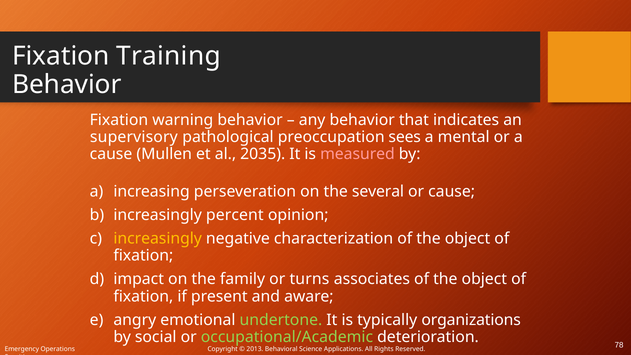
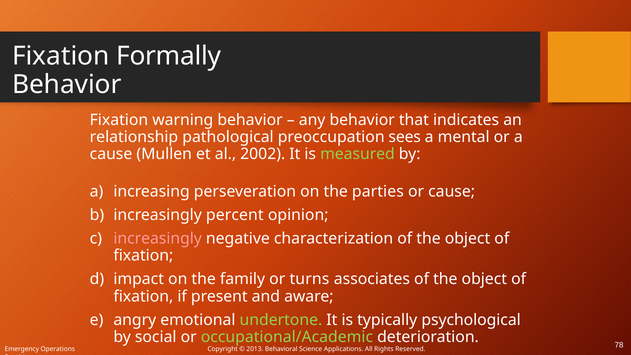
Training: Training -> Formally
supervisory: supervisory -> relationship
2035: 2035 -> 2002
measured colour: pink -> light green
several: several -> parties
increasingly at (158, 239) colour: yellow -> pink
organizations: organizations -> psychological
